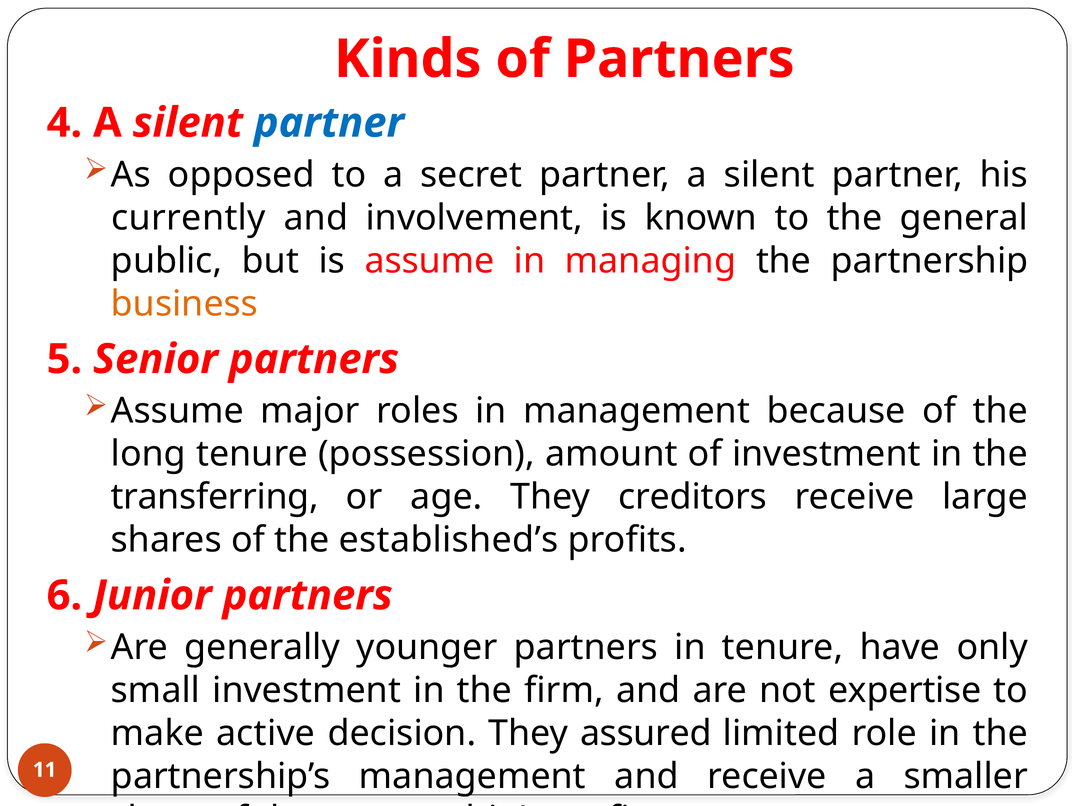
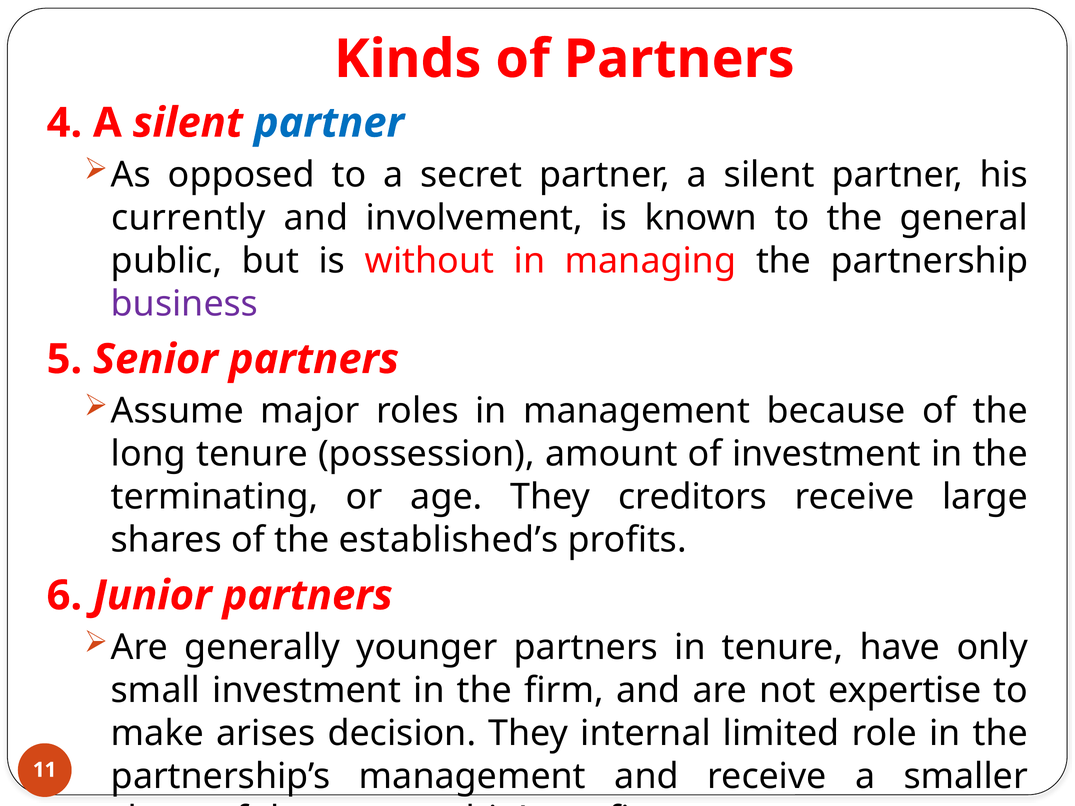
is assume: assume -> without
business colour: orange -> purple
transferring: transferring -> terminating
active: active -> arises
assured: assured -> internal
